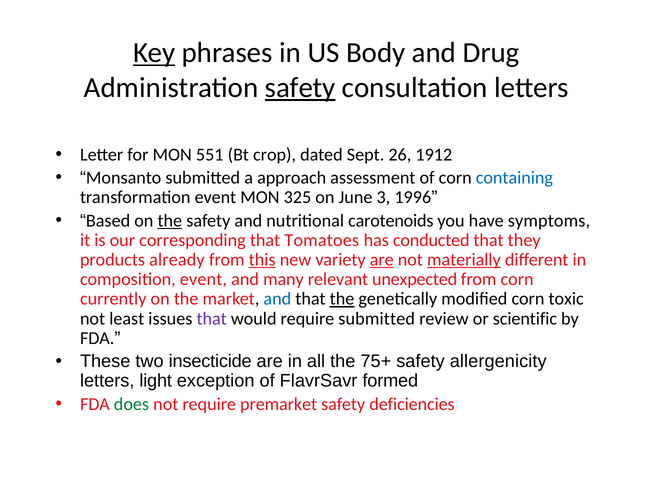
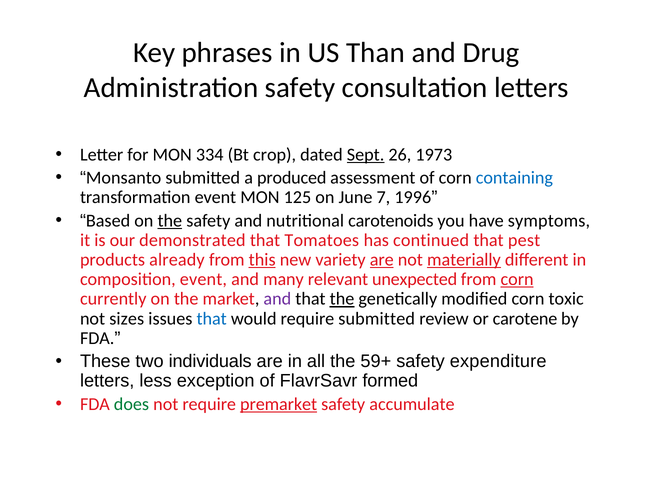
Key underline: present -> none
Body: Body -> Than
safety at (300, 87) underline: present -> none
551: 551 -> 334
Sept underline: none -> present
1912: 1912 -> 1973
approach: approach -> produced
325: 325 -> 125
3: 3 -> 7
corresponding: corresponding -> demonstrated
conducted: conducted -> continued
they: they -> pest
corn at (517, 279) underline: none -> present
and at (277, 299) colour: blue -> purple
least: least -> sizes
that at (212, 318) colour: purple -> blue
scientific: scientific -> carotene
insecticide: insecticide -> individuals
75+: 75+ -> 59+
allergenicity: allergenicity -> expenditure
light: light -> less
premarket underline: none -> present
deficiencies: deficiencies -> accumulate
